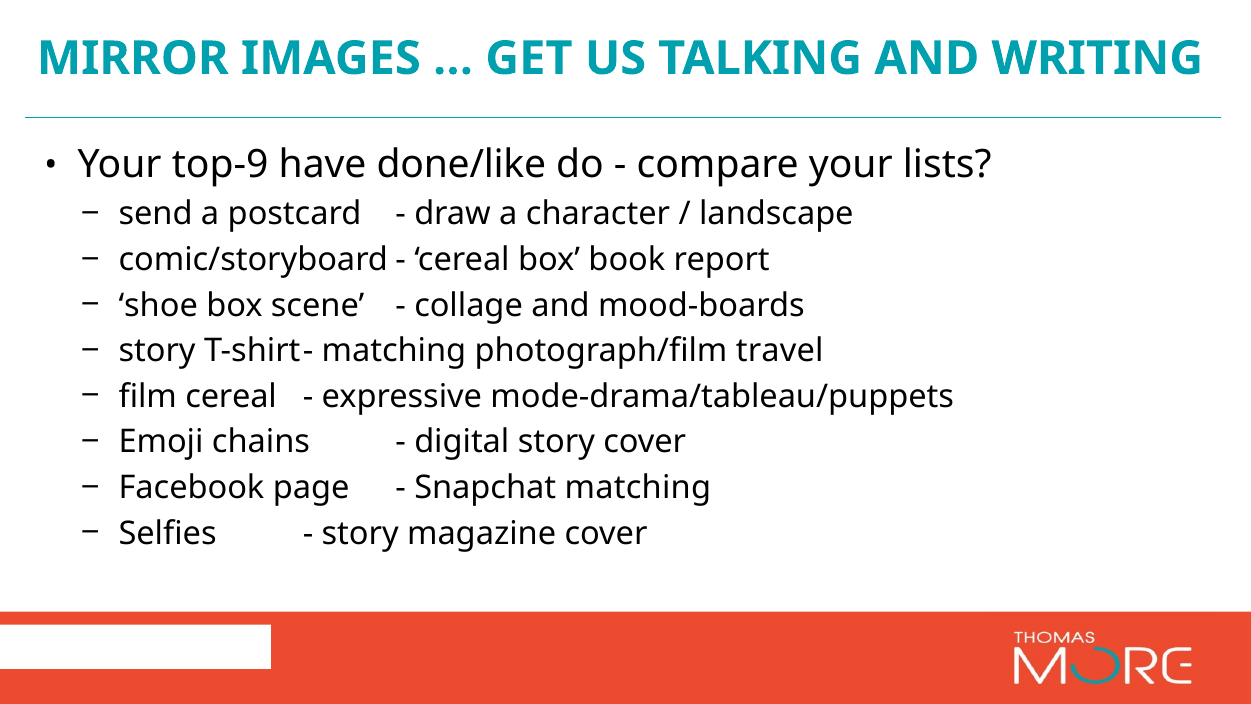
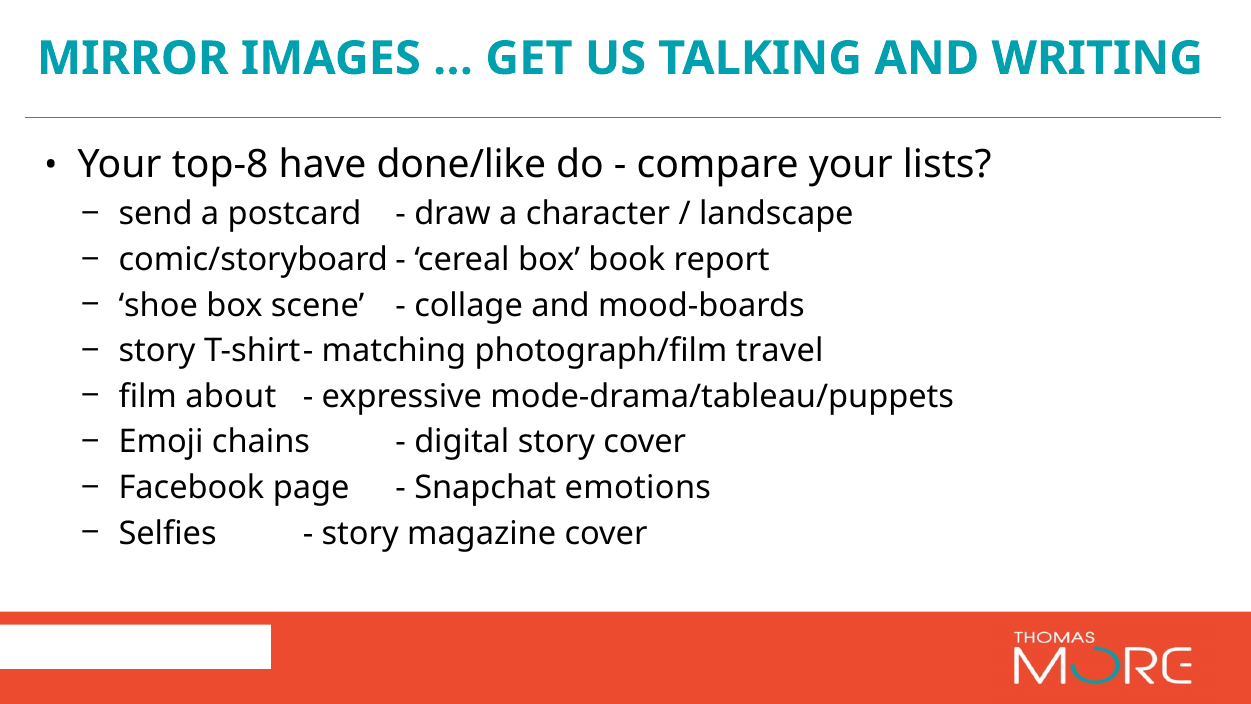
top-9: top-9 -> top-8
film cereal: cereal -> about
Snapchat matching: matching -> emotions
